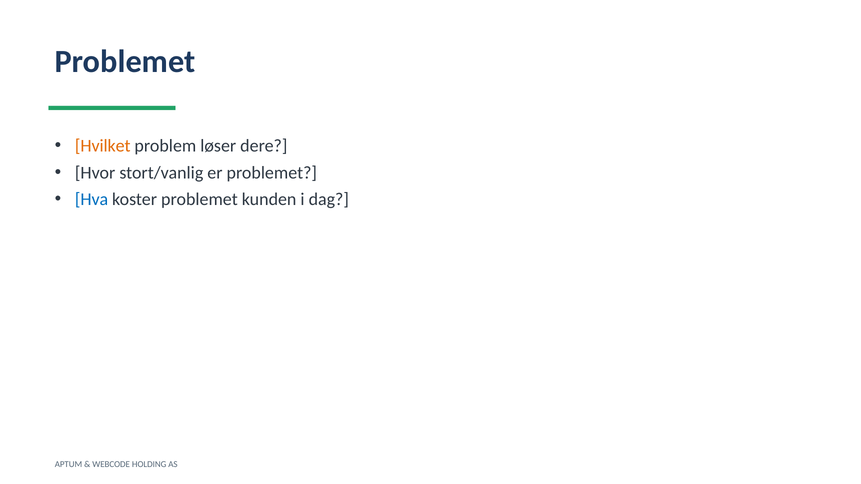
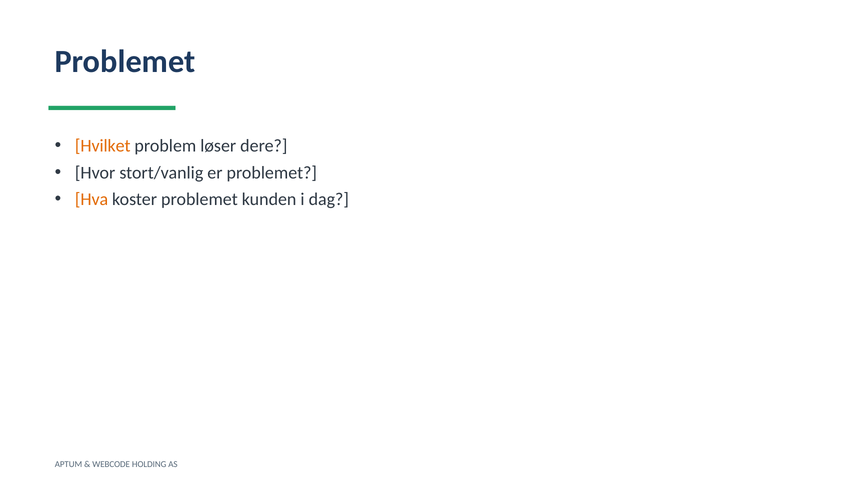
Hva colour: blue -> orange
